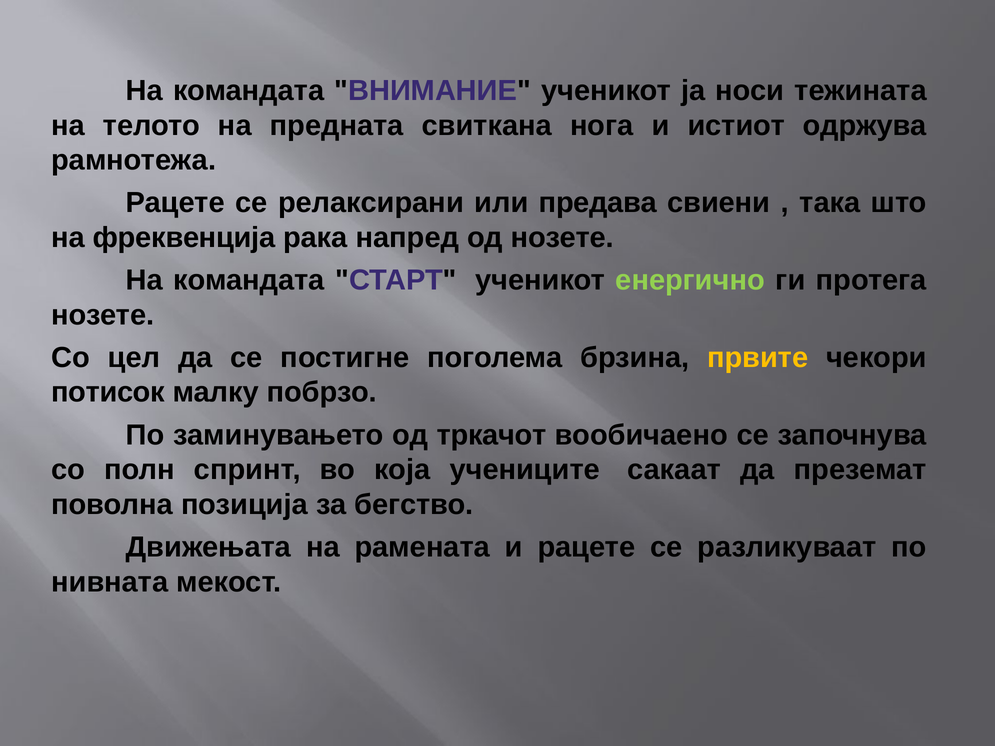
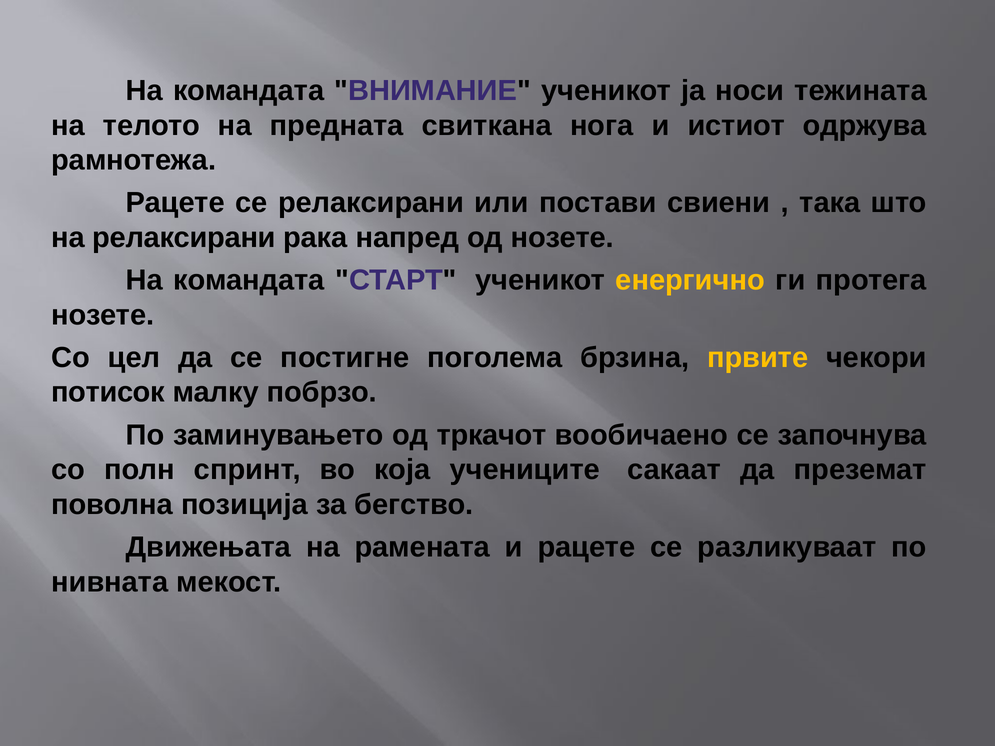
предава: предава -> постави
на фреквенција: фреквенција -> релаксирани
енергично colour: light green -> yellow
